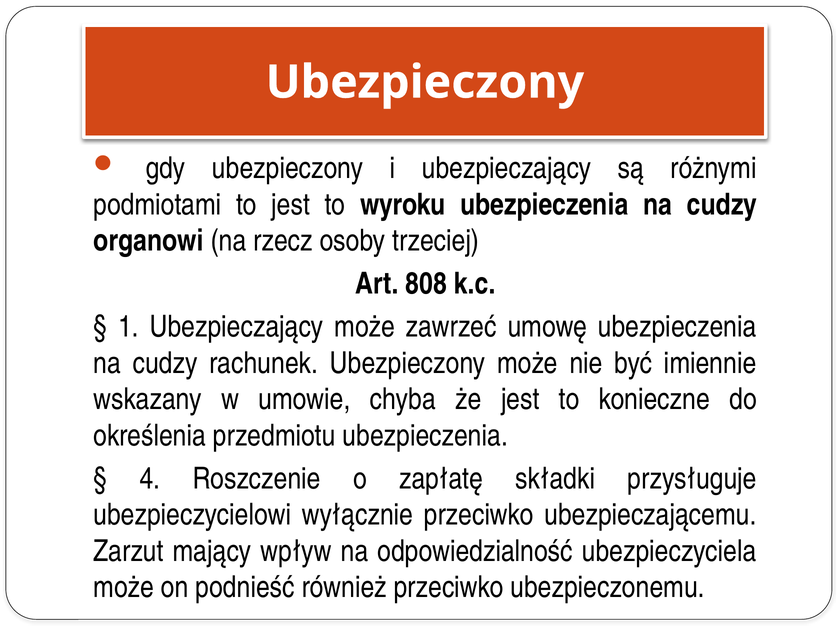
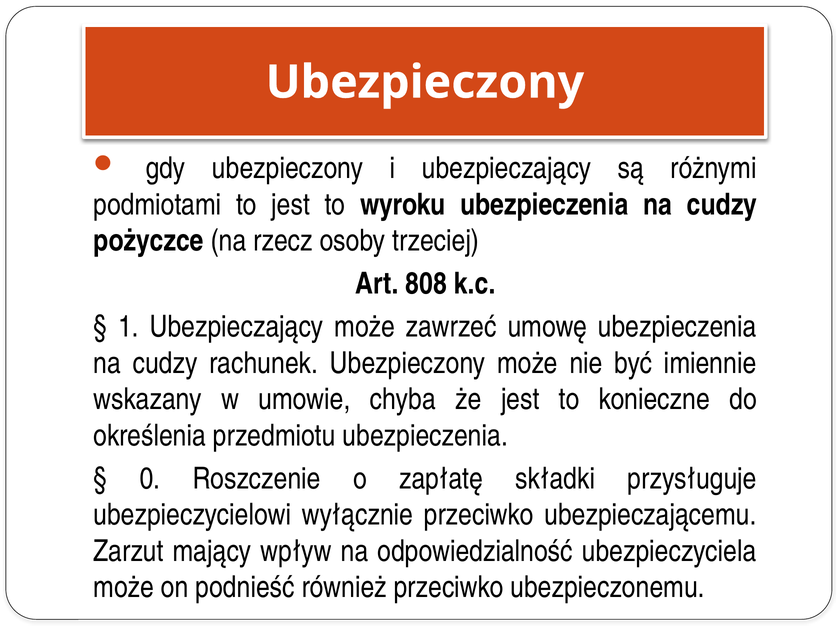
organowi: organowi -> pożyczce
4: 4 -> 0
